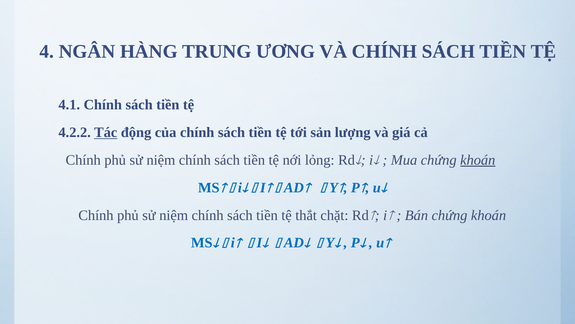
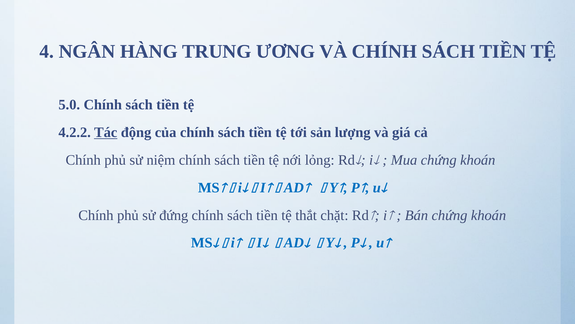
4.1: 4.1 -> 5.0
khoán at (478, 160) underline: present -> none
niệm at (174, 215): niệm -> đứng
